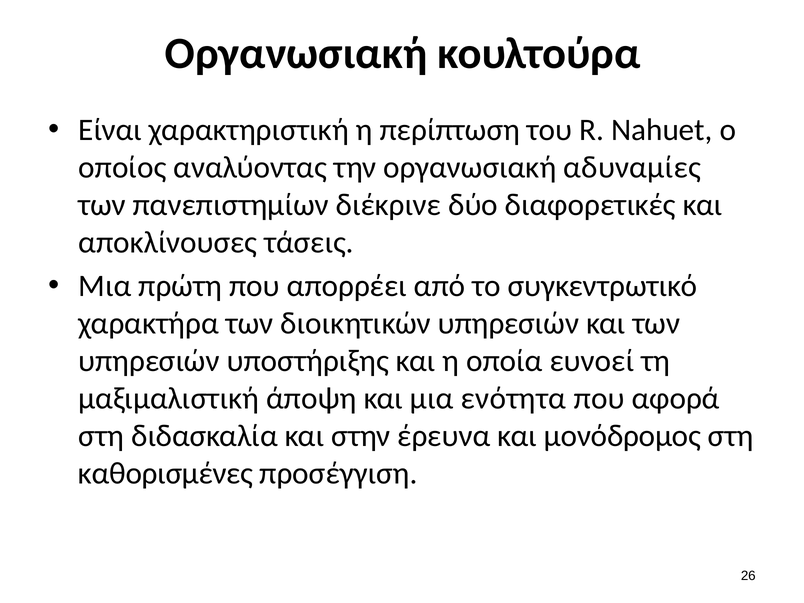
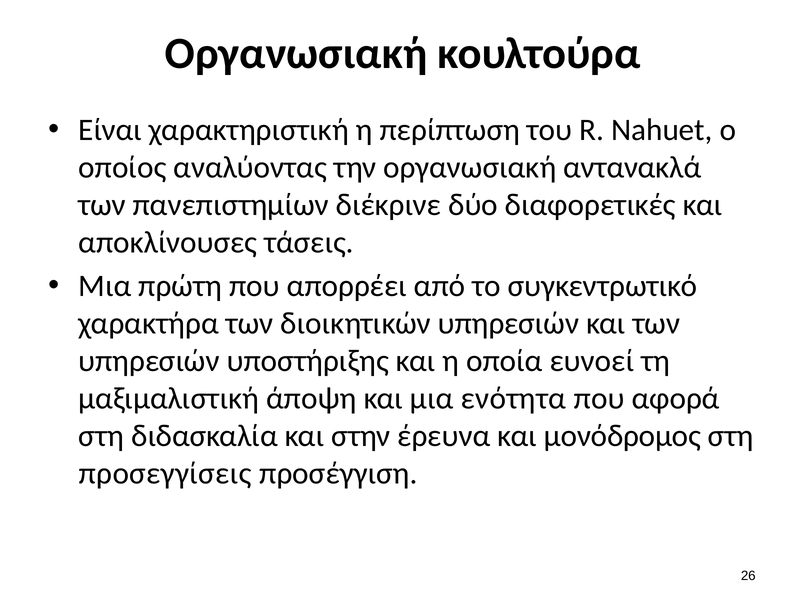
αδυναμίες: αδυναμίες -> αντανακλά
καθορισμένες: καθορισμένες -> προσεγγίσεις
